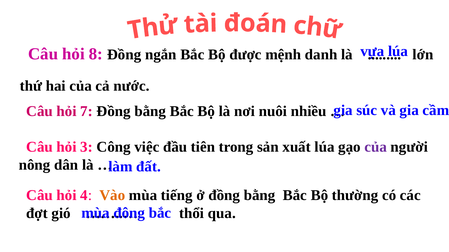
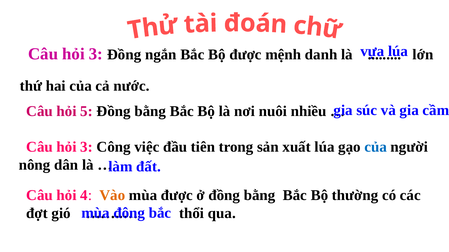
8 at (96, 54): 8 -> 3
7: 7 -> 5
của at (376, 147) colour: purple -> blue
mùa tiếng: tiếng -> được
